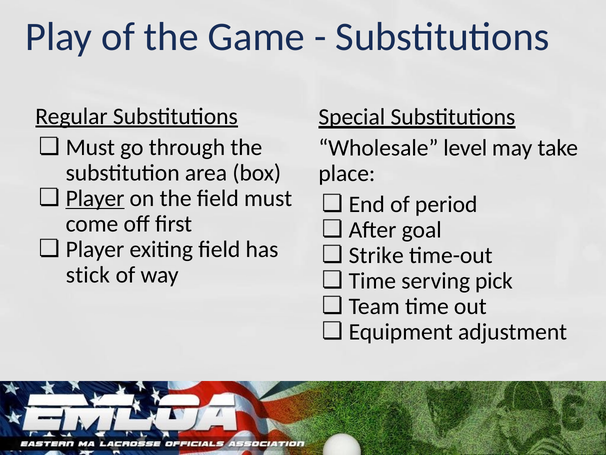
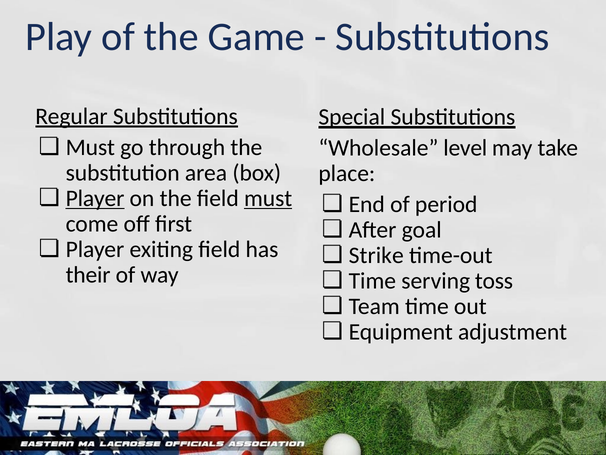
must at (268, 198) underline: none -> present
stick: stick -> their
pick: pick -> toss
